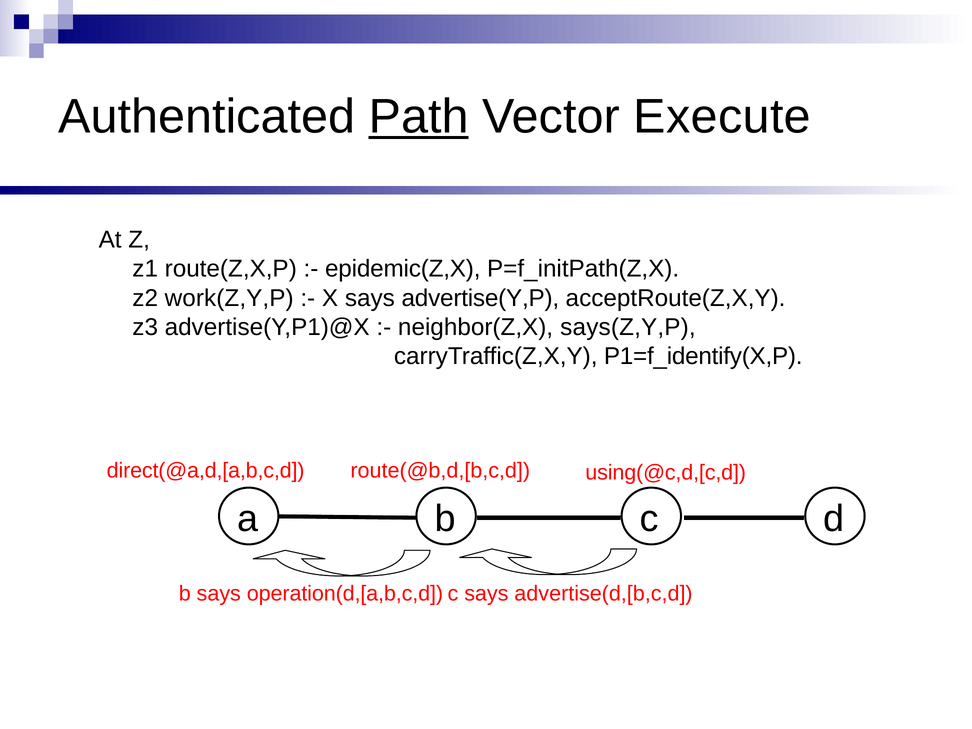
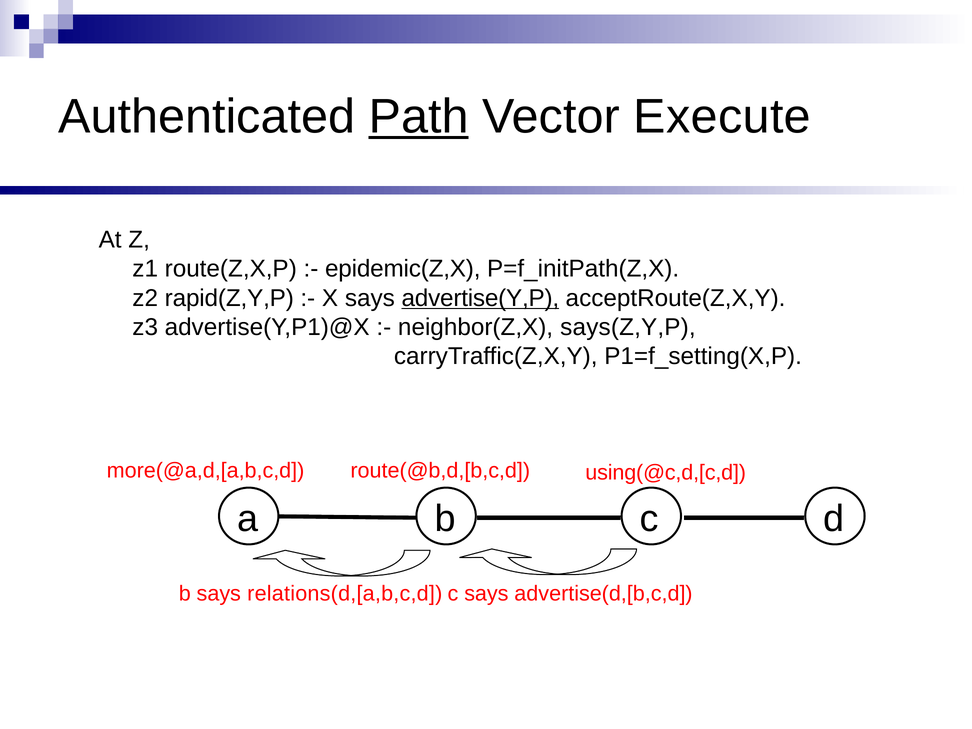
work(Z,Y,P: work(Z,Y,P -> rapid(Z,Y,P
advertise(Y,P underline: none -> present
P1=f_identify(X,P: P1=f_identify(X,P -> P1=f_setting(X,P
direct(@a,d,[a,b,c,d: direct(@a,d,[a,b,c,d -> more(@a,d,[a,b,c,d
operation(d,[a,b,c,d: operation(d,[a,b,c,d -> relations(d,[a,b,c,d
